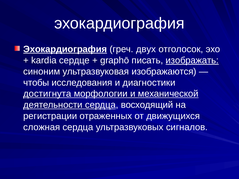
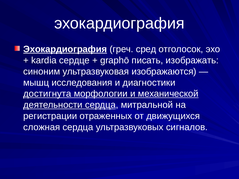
двух: двух -> сред
изображать underline: present -> none
чтобы: чтобы -> мышц
восходящий: восходящий -> митральной
